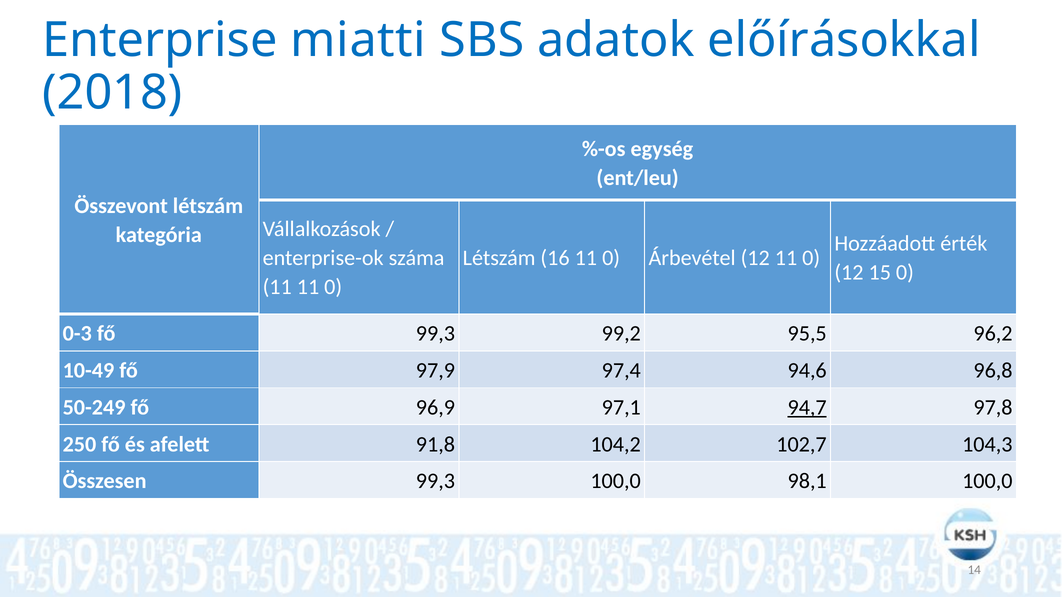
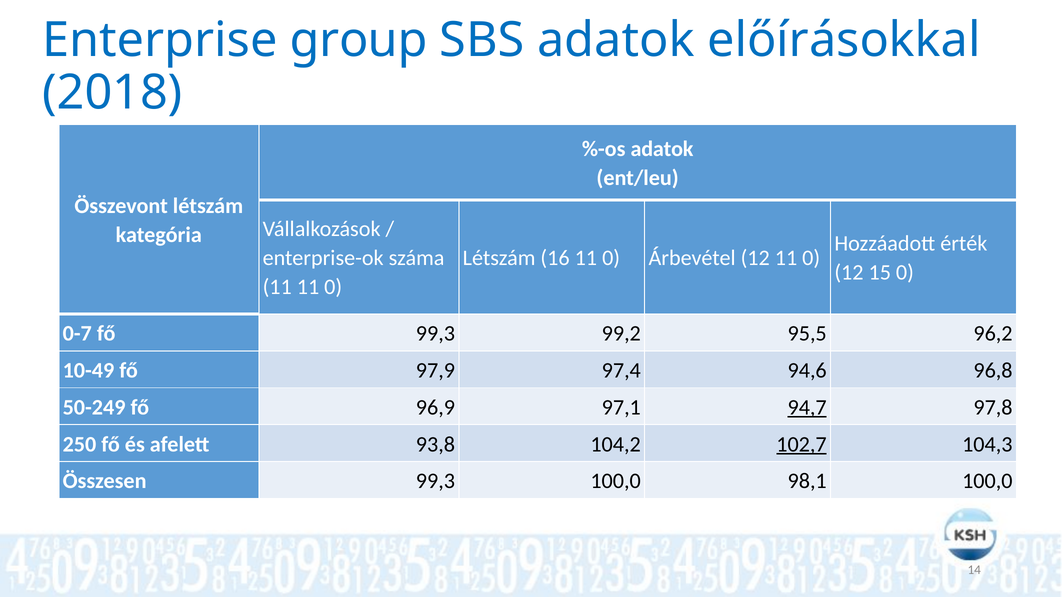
miatti: miatti -> group
%-os egység: egység -> adatok
0-3: 0-3 -> 0-7
91,8: 91,8 -> 93,8
102,7 underline: none -> present
